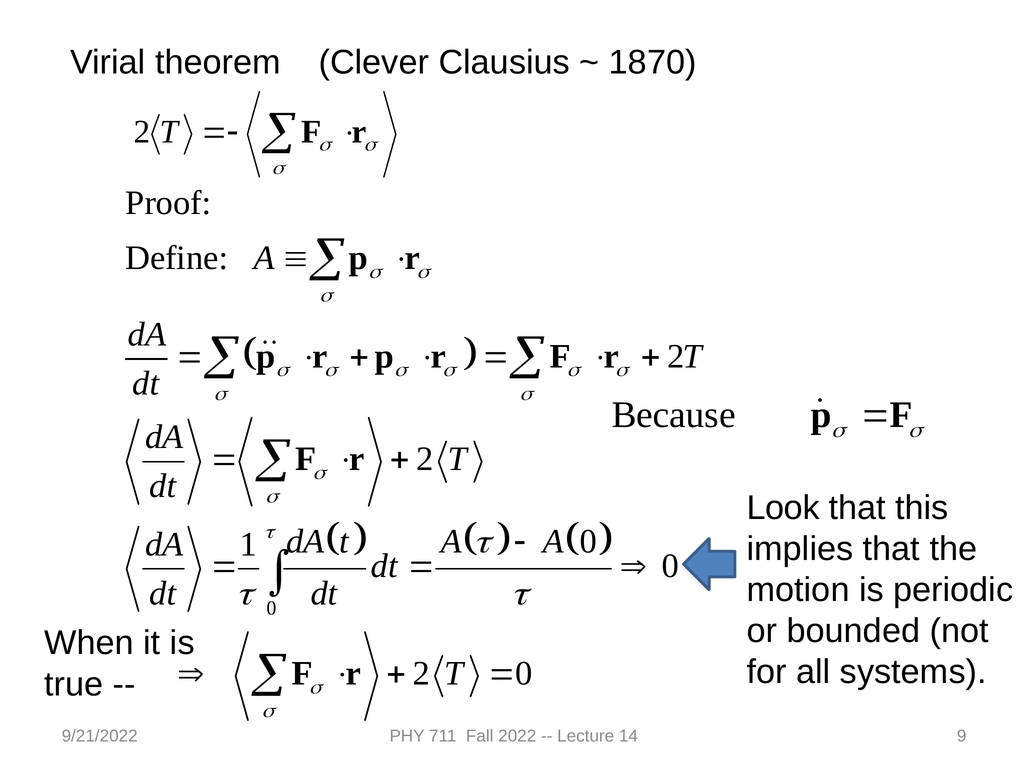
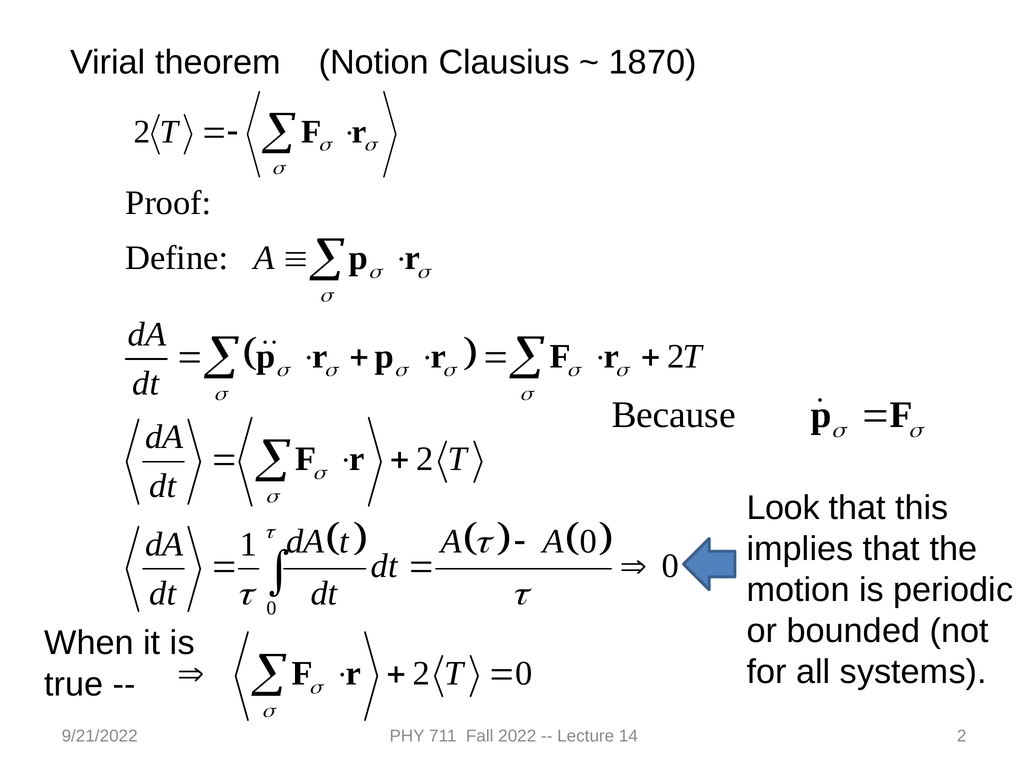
Clever: Clever -> Notion
14 9: 9 -> 2
